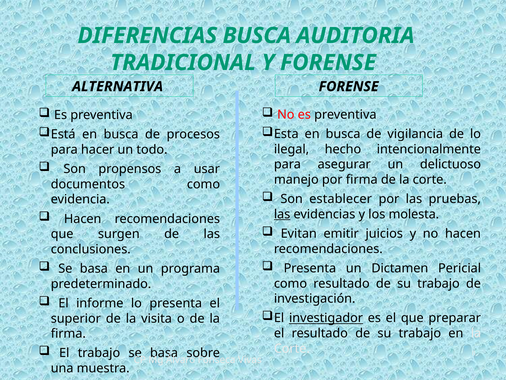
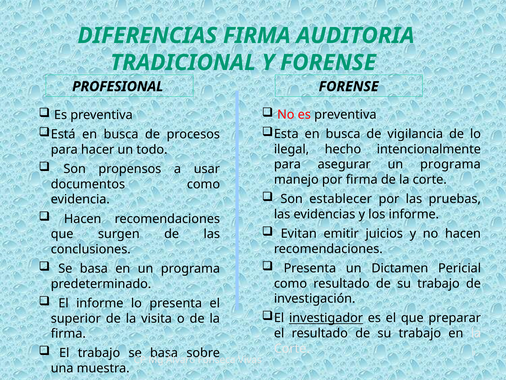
DIFERENCIAS BUSCA: BUSCA -> FIRMA
ALTERNATIVA: ALTERNATIVA -> PROFESIONAL
asegurar un delictuoso: delictuoso -> programa
las at (282, 214) underline: present -> none
los molesta: molesta -> informe
